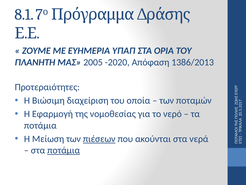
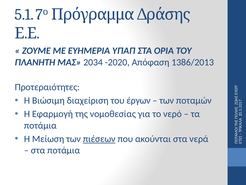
8.1: 8.1 -> 5.1
2005: 2005 -> 2034
οποία: οποία -> έργων
ποτάμια at (64, 150) underline: present -> none
